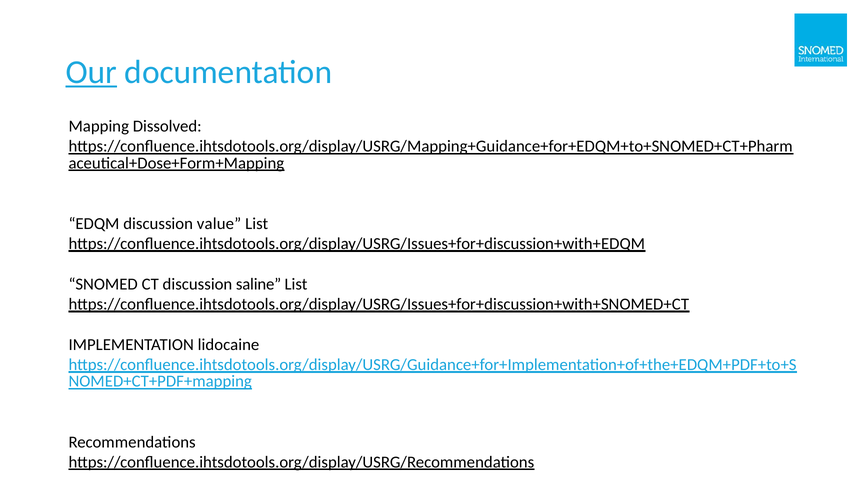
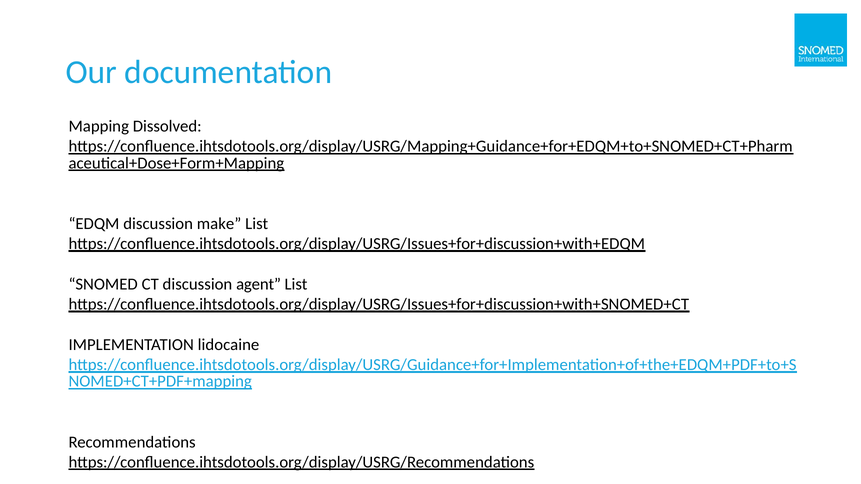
Our underline: present -> none
value: value -> make
saline: saline -> agent
